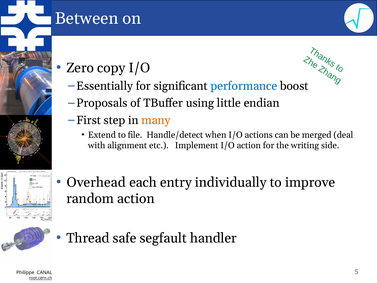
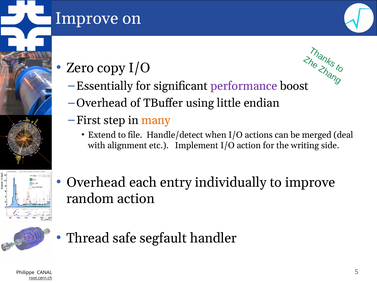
Between at (87, 18): Between -> Improve
performance colour: blue -> purple
Proposals at (102, 103): Proposals -> Overhead
